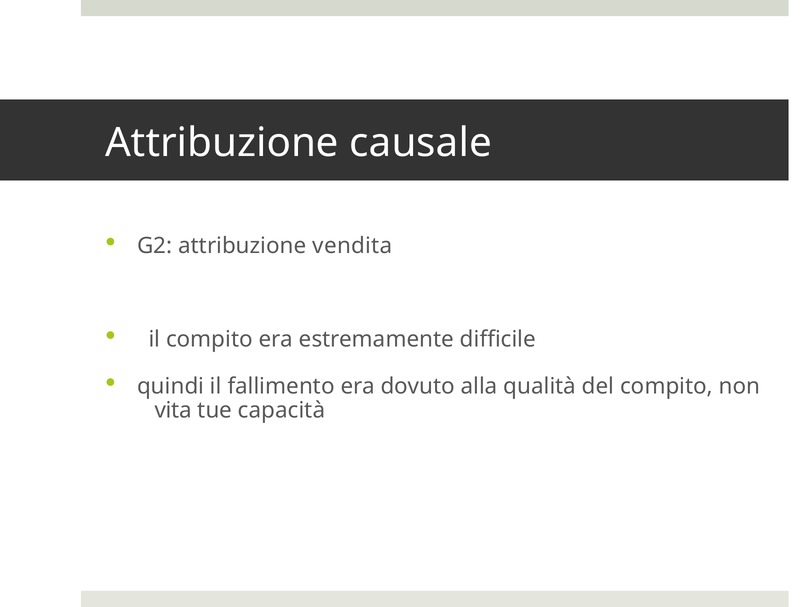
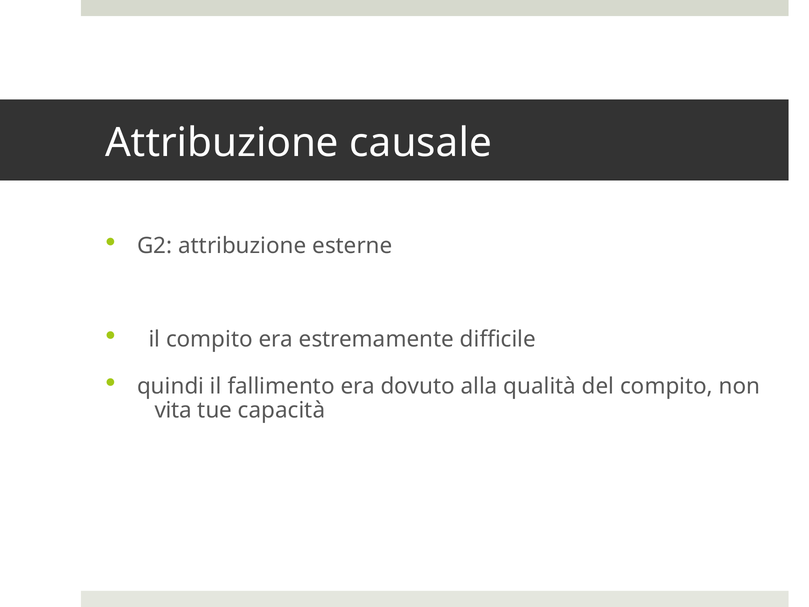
vendita: vendita -> esterne
